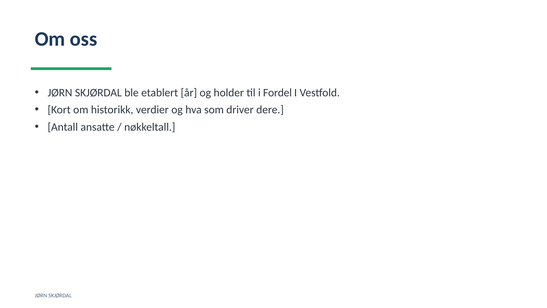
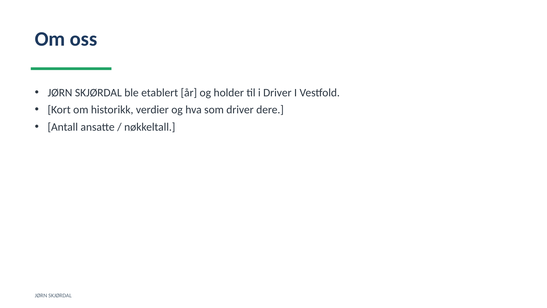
i Fordel: Fordel -> Driver
